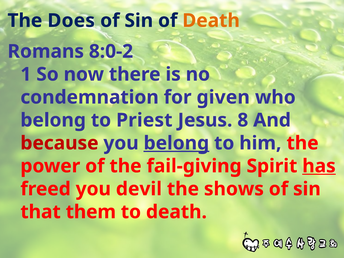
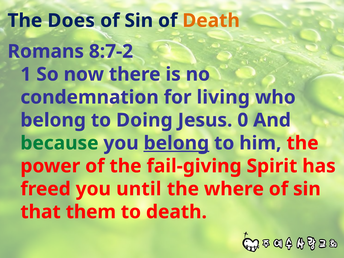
8:0-2: 8:0-2 -> 8:7-2
given: given -> living
Priest: Priest -> Doing
8: 8 -> 0
because colour: red -> green
has underline: present -> none
devil: devil -> until
shows: shows -> where
